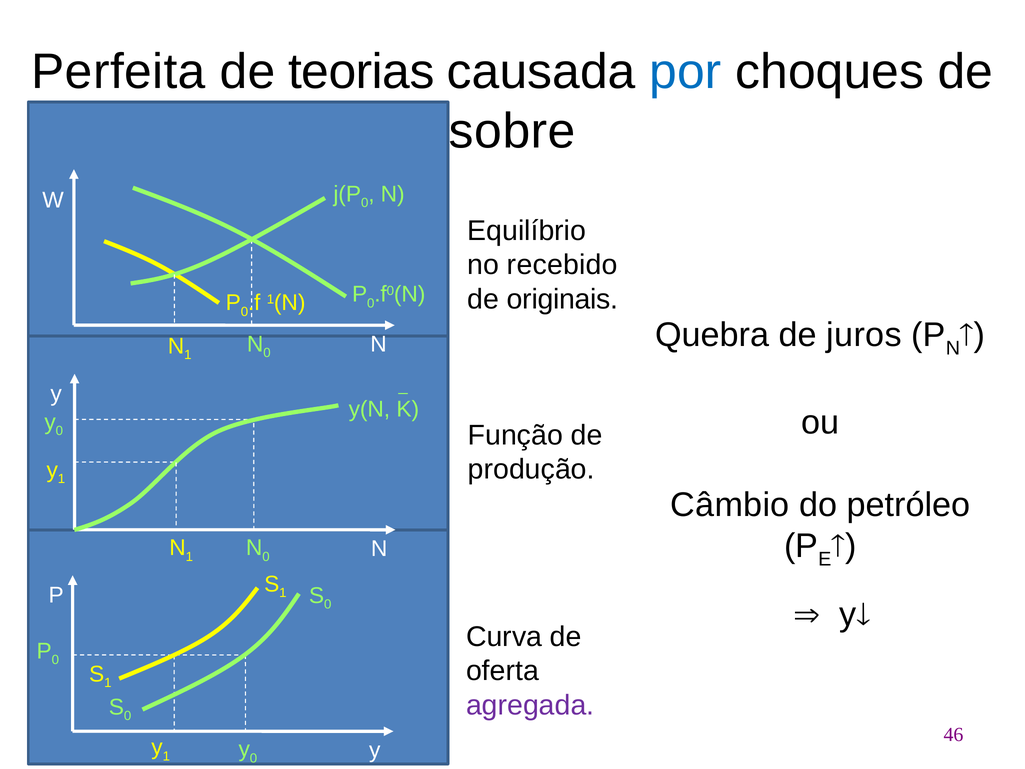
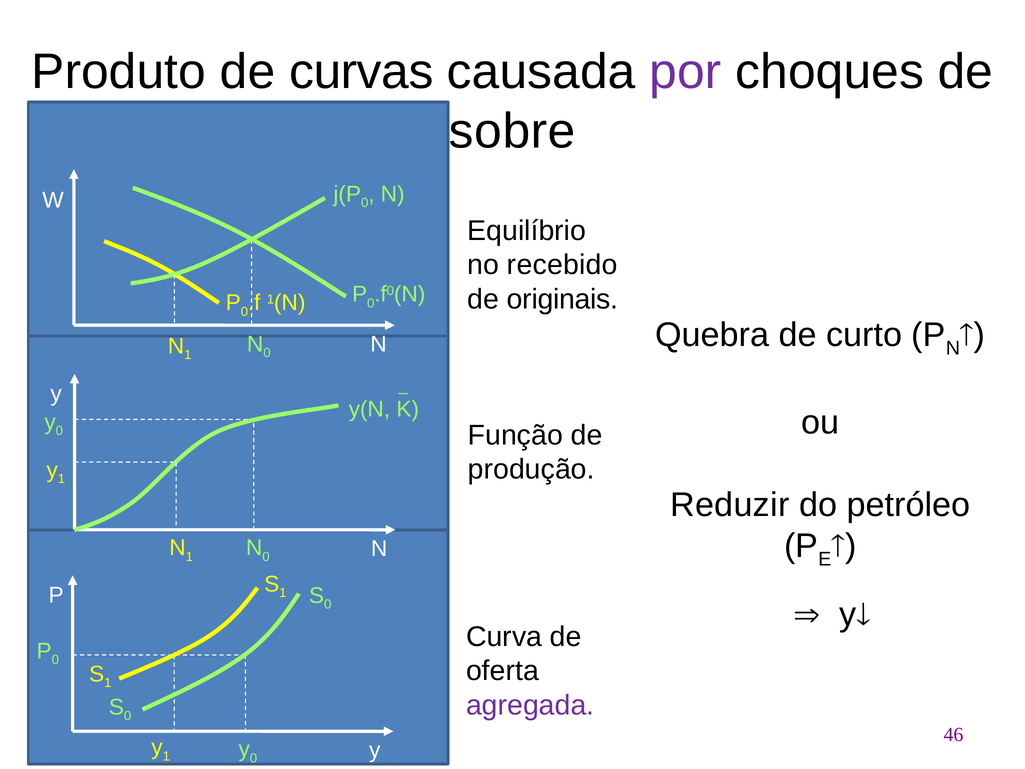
Perfeita: Perfeita -> Produto
teorias: teorias -> curvas
por colour: blue -> purple
juros: juros -> curto
Câmbio: Câmbio -> Reduzir
